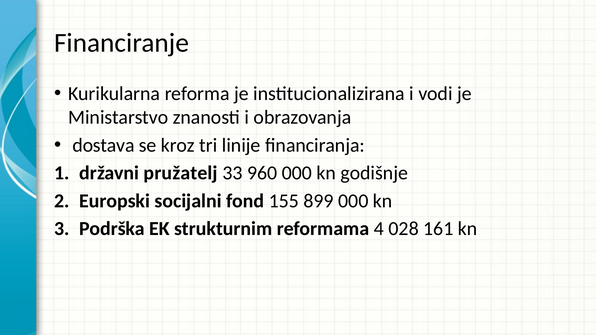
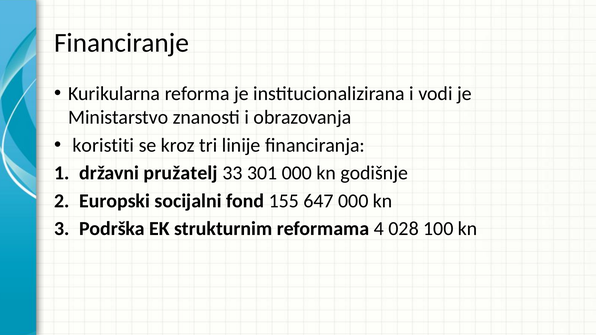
dostava: dostava -> koristiti
960: 960 -> 301
899: 899 -> 647
161: 161 -> 100
